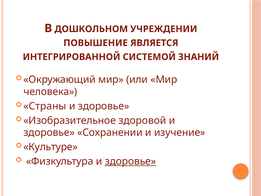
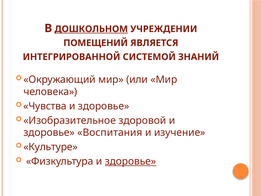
ДОШКОЛЬНОМ underline: none -> present
ПОВЫШЕНИЕ: ПОВЫШЕНИЕ -> ПОМЕЩЕНИЙ
Страны: Страны -> Чувства
Сохранении: Сохранении -> Воспитания
